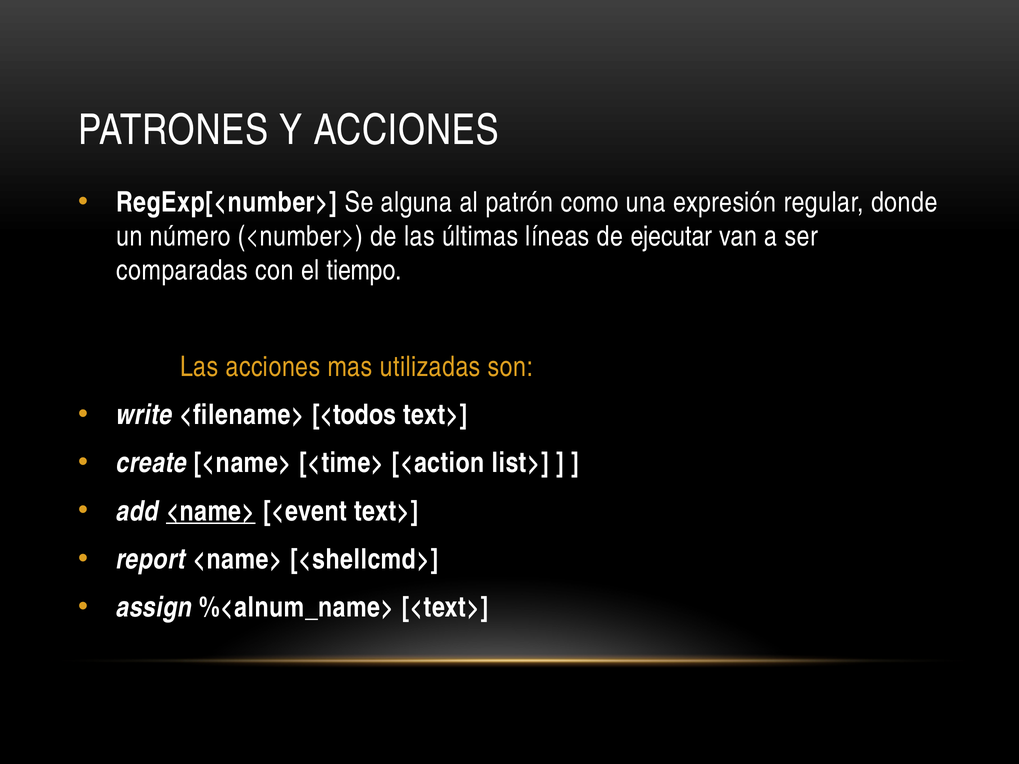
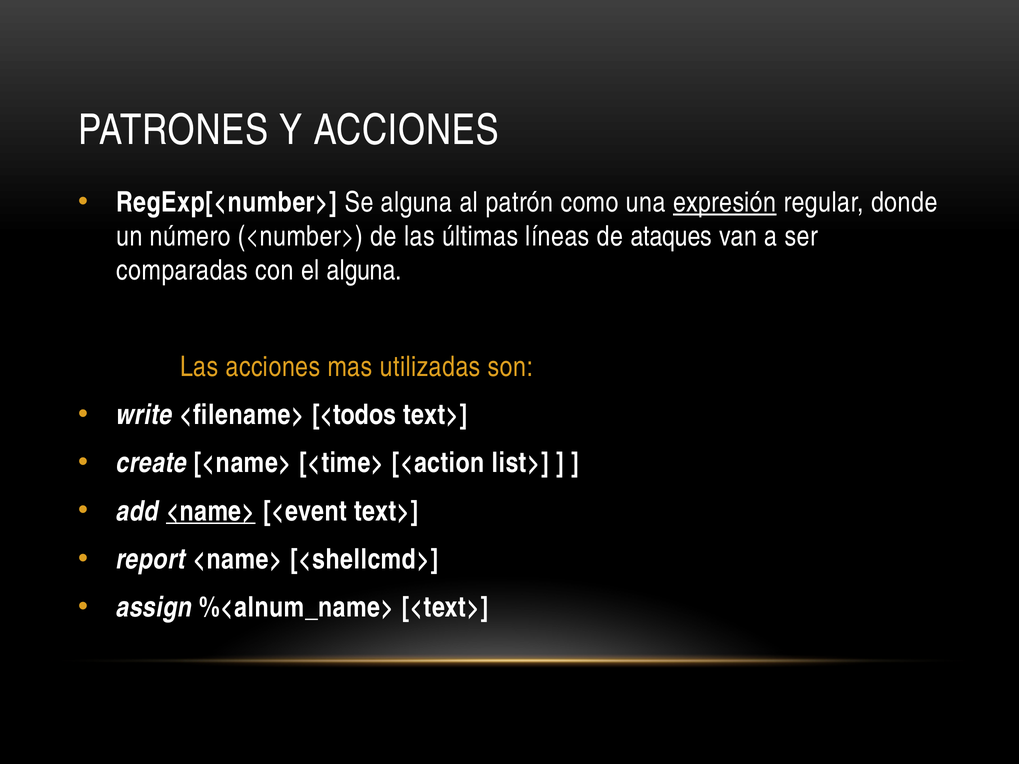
expresión underline: none -> present
ejecutar: ejecutar -> ataques
el tiempo: tiempo -> alguna
